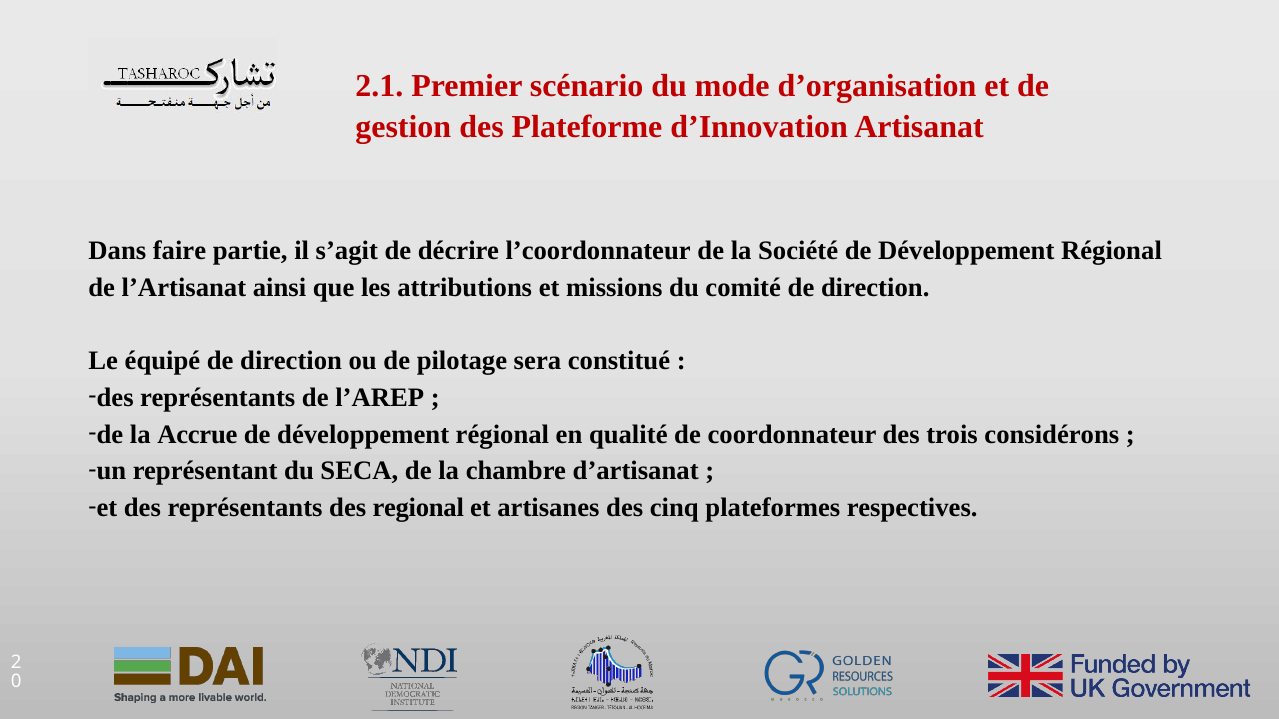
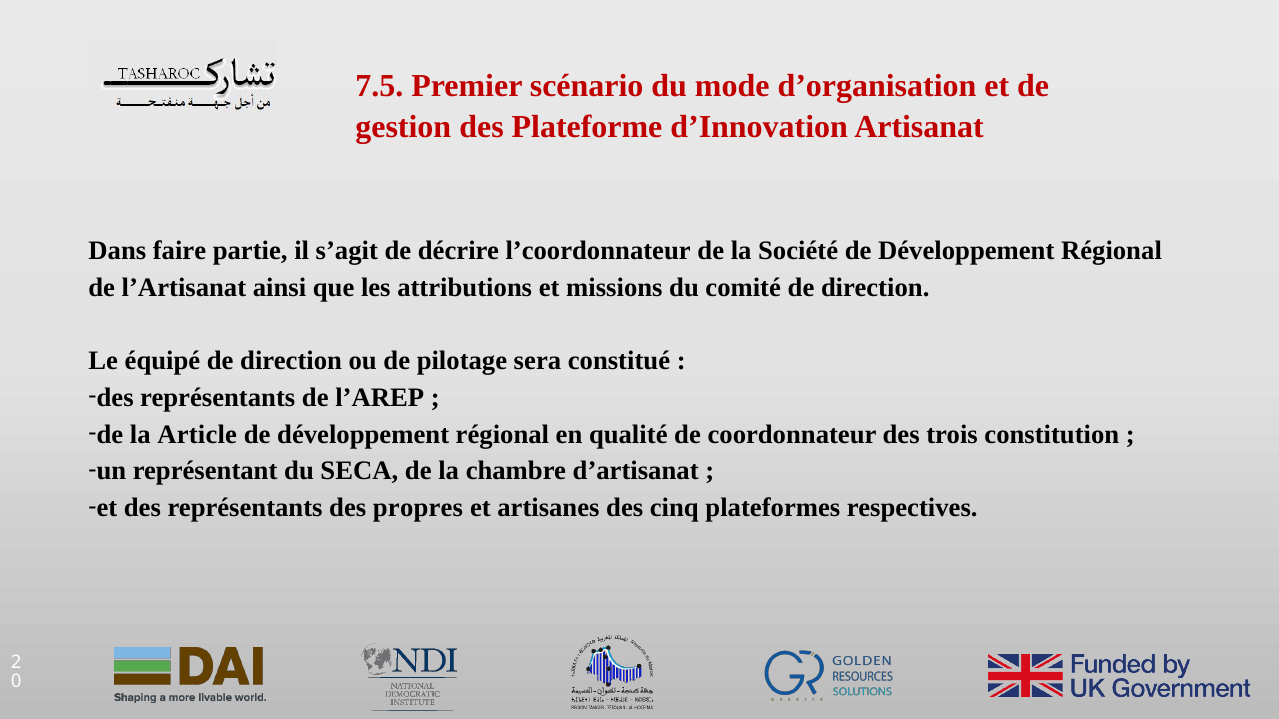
2.1: 2.1 -> 7.5
Accrue: Accrue -> Article
considérons: considérons -> constitution
regional: regional -> propres
